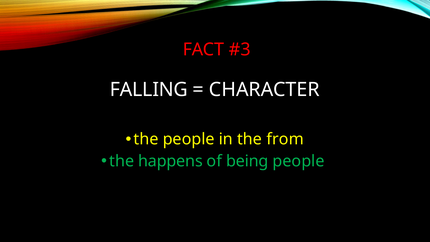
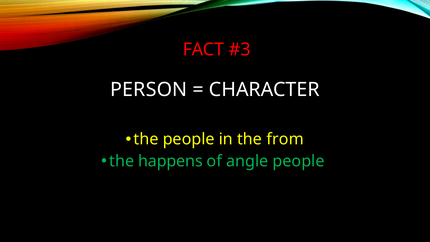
FALLING: FALLING -> PERSON
being: being -> angle
